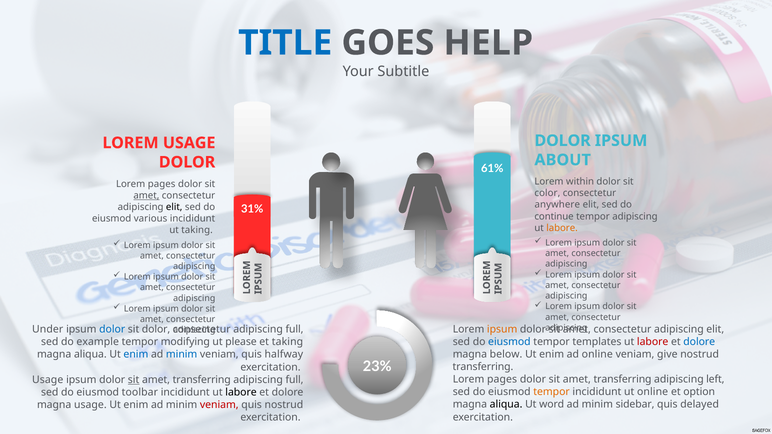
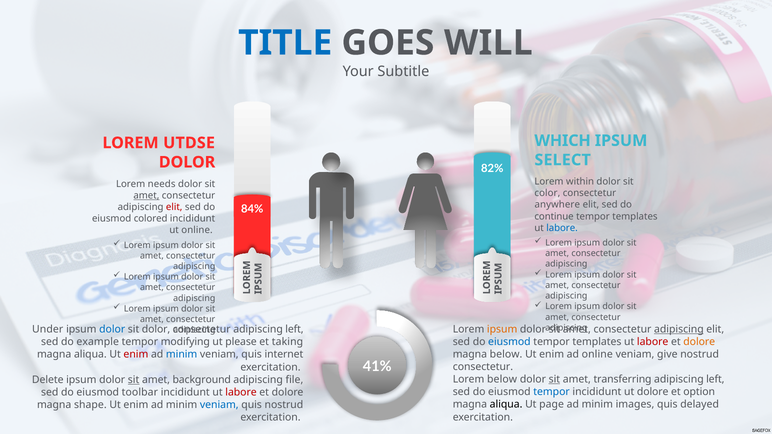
HELP: HELP -> WILL
DOLOR at (563, 141): DOLOR -> WHICH
LOREM USAGE: USAGE -> UTDSE
ABOUT: ABOUT -> SELECT
61%: 61% -> 82%
pages at (162, 184): pages -> needs
elit at (174, 207) colour: black -> red
31%: 31% -> 84%
adipiscing at (635, 216): adipiscing -> templates
various: various -> colored
labore at (562, 228) colour: orange -> blue
ut taking: taking -> online
adipiscing at (679, 329) underline: none -> present
full at (294, 330): full -> left
dolore at (699, 342) colour: blue -> orange
enim at (136, 355) colour: blue -> red
halfway: halfway -> internet
23%: 23% -> 41%
transferring at (483, 367): transferring -> consectetur
pages at (502, 380): pages -> below
sit at (554, 380) underline: none -> present
Usage at (48, 380): Usage -> Delete
transferring at (202, 380): transferring -> background
full at (294, 380): full -> file
tempor at (552, 392) colour: orange -> blue
ut online: online -> dolore
labore at (241, 392) colour: black -> red
word: word -> page
sidebar: sidebar -> images
magna usage: usage -> shape
veniam at (219, 405) colour: red -> blue
